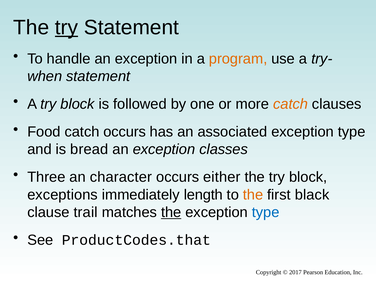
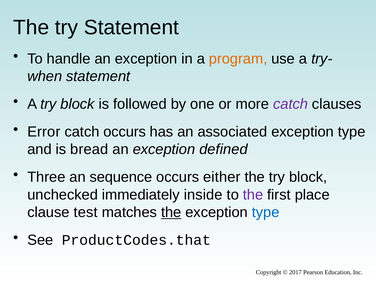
try at (67, 27) underline: present -> none
catch at (291, 104) colour: orange -> purple
Food: Food -> Error
classes: classes -> defined
character: character -> sequence
exceptions: exceptions -> unchecked
length: length -> inside
the at (253, 195) colour: orange -> purple
black: black -> place
trail: trail -> test
